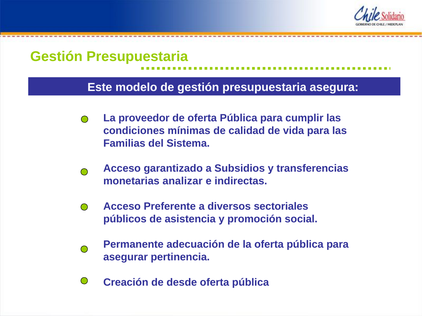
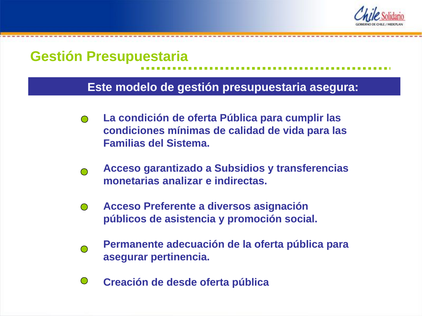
proveedor: proveedor -> condición
sectoriales: sectoriales -> asignación
